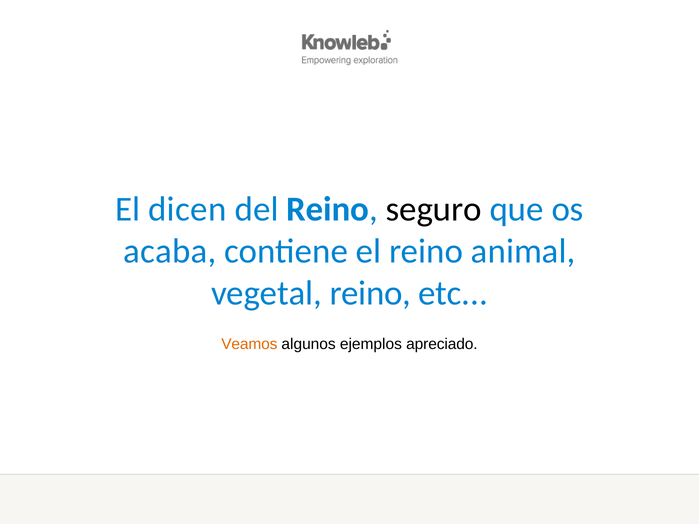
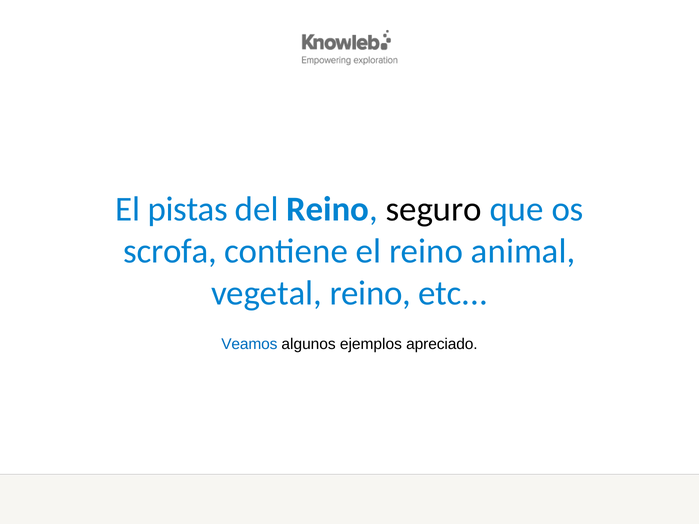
dicen: dicen -> pistas
acaba: acaba -> scrofa
Veamos colour: orange -> blue
